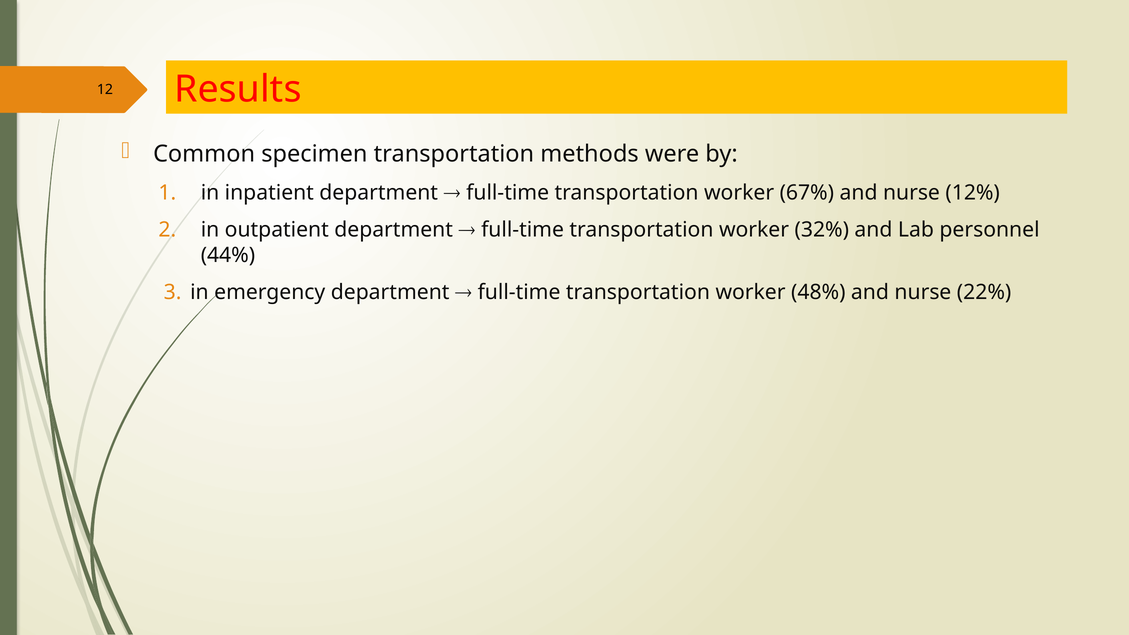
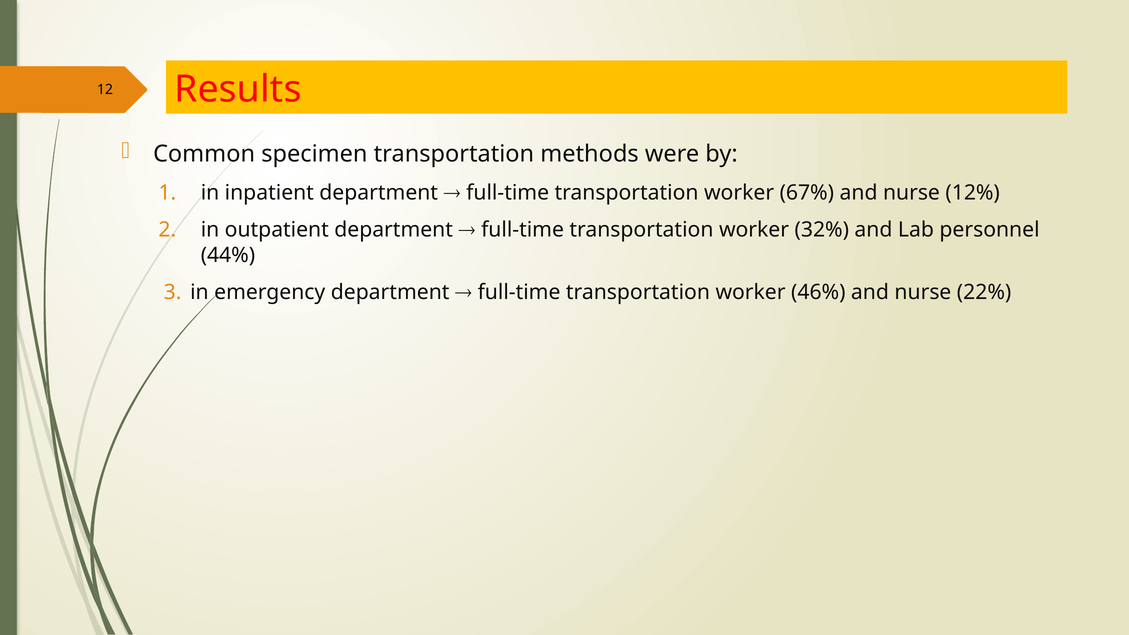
48%: 48% -> 46%
